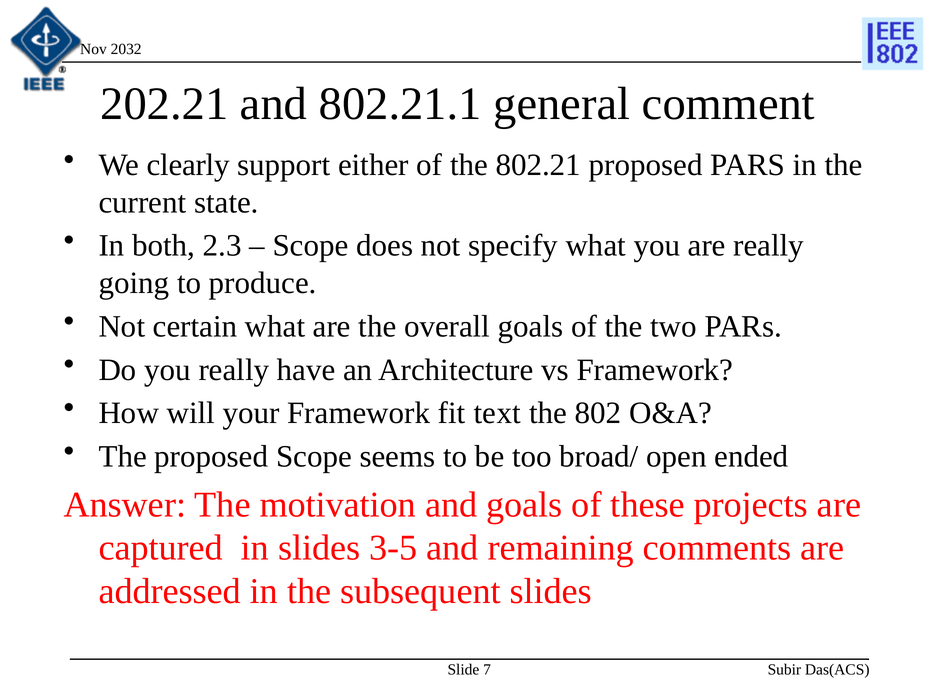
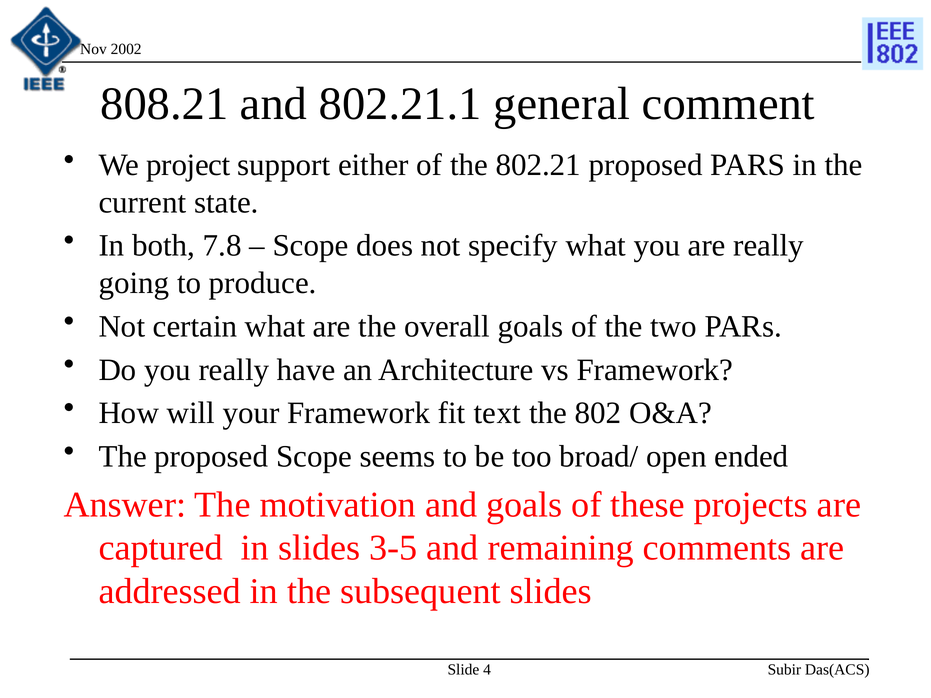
2032: 2032 -> 2002
202.21: 202.21 -> 808.21
clearly: clearly -> project
2.3: 2.3 -> 7.8
7: 7 -> 4
